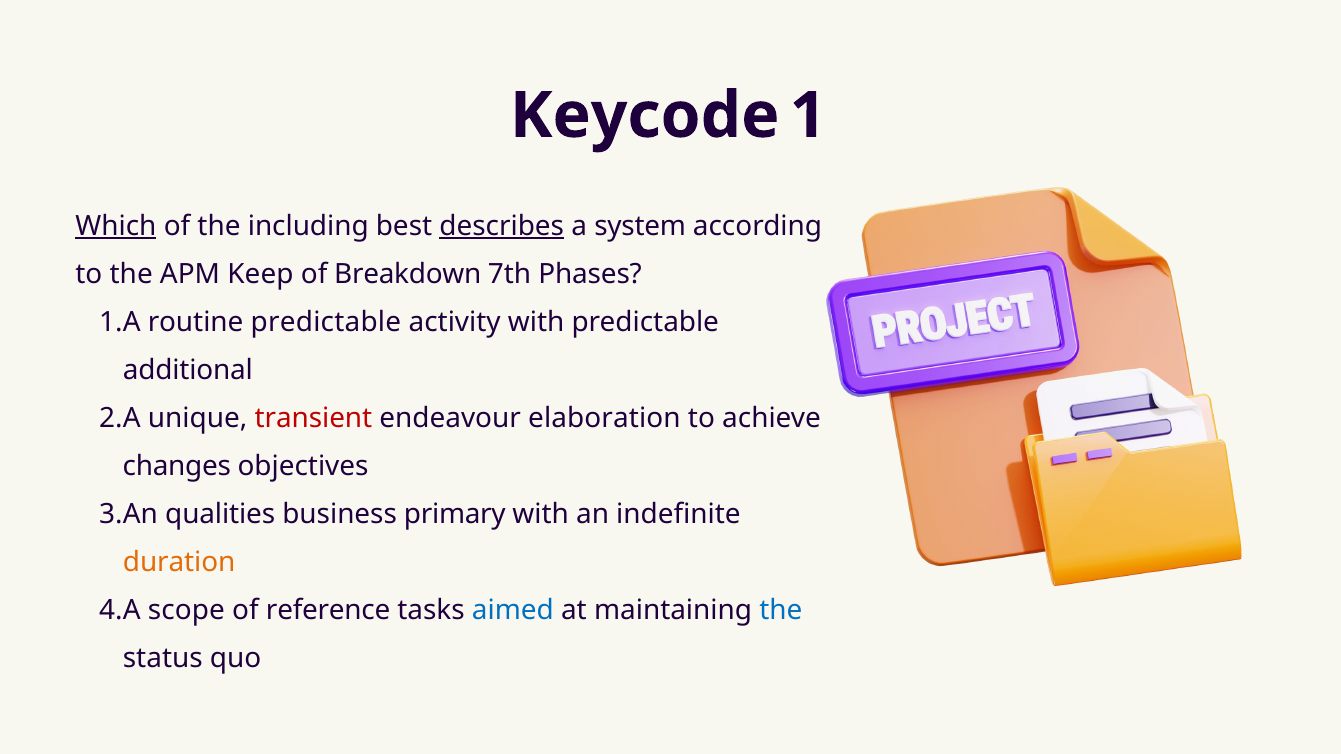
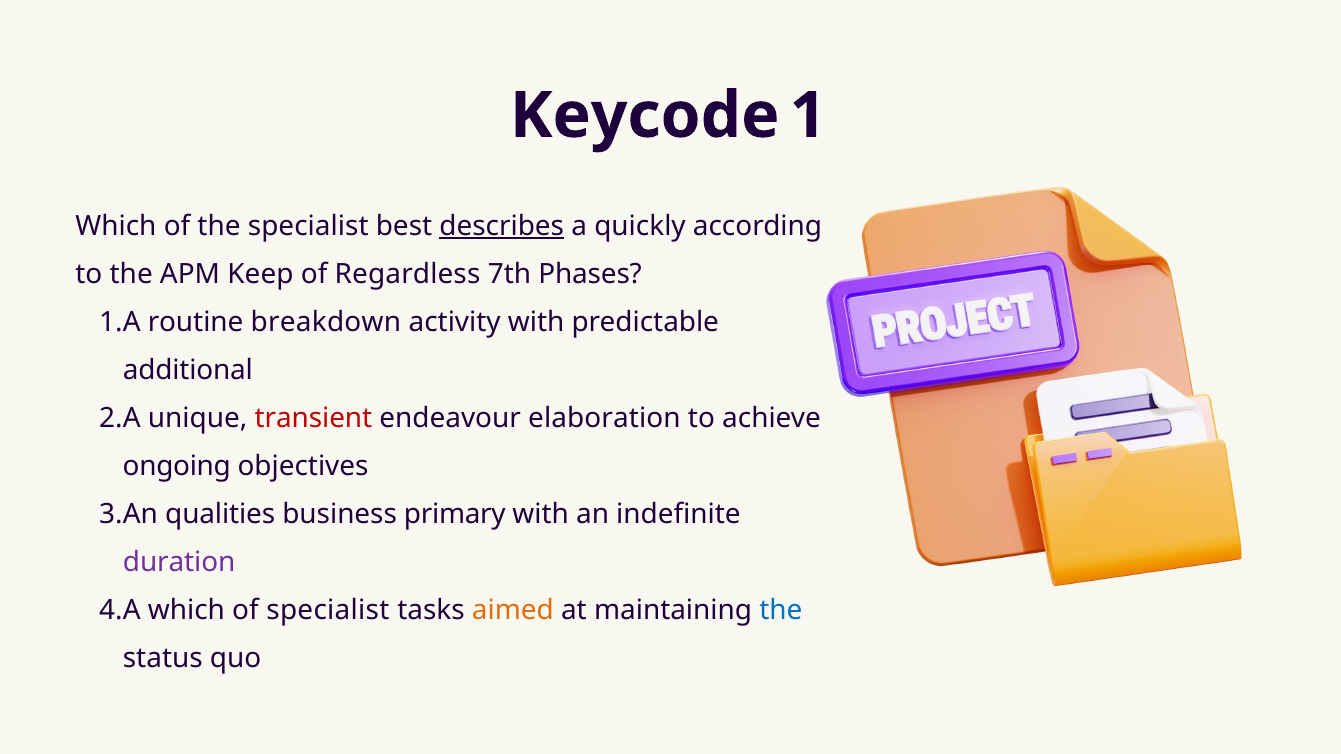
Which at (116, 226) underline: present -> none
the including: including -> specialist
system: system -> quickly
Breakdown: Breakdown -> Regardless
routine predictable: predictable -> breakdown
changes: changes -> ongoing
duration colour: orange -> purple
scope at (186, 611): scope -> which
of reference: reference -> specialist
aimed colour: blue -> orange
